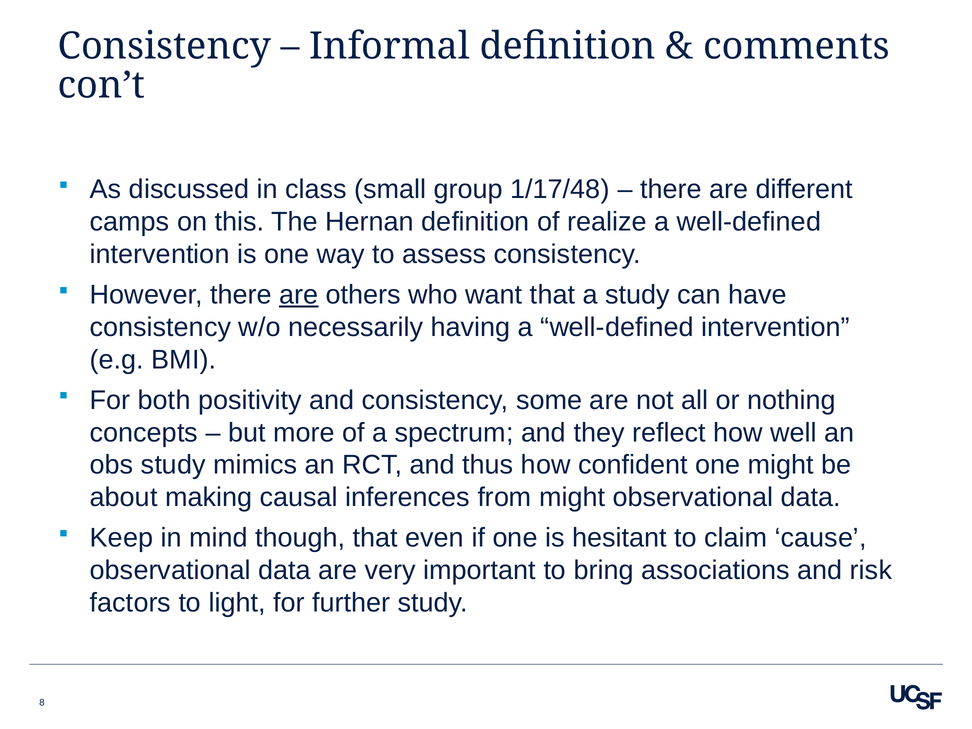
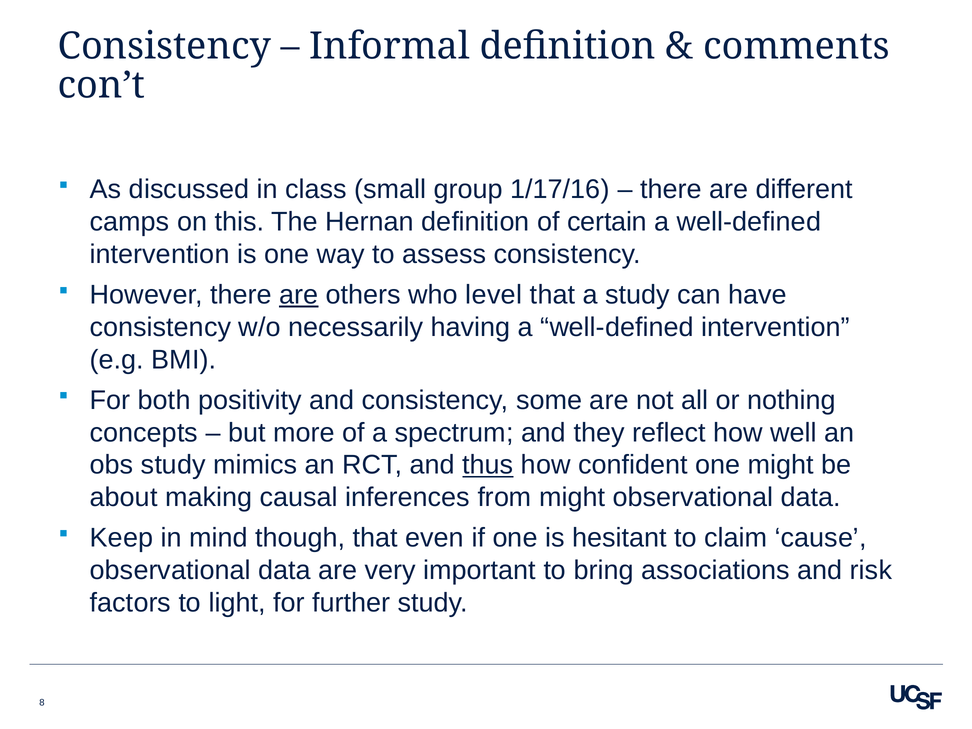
1/17/48: 1/17/48 -> 1/17/16
realize: realize -> certain
want: want -> level
thus underline: none -> present
